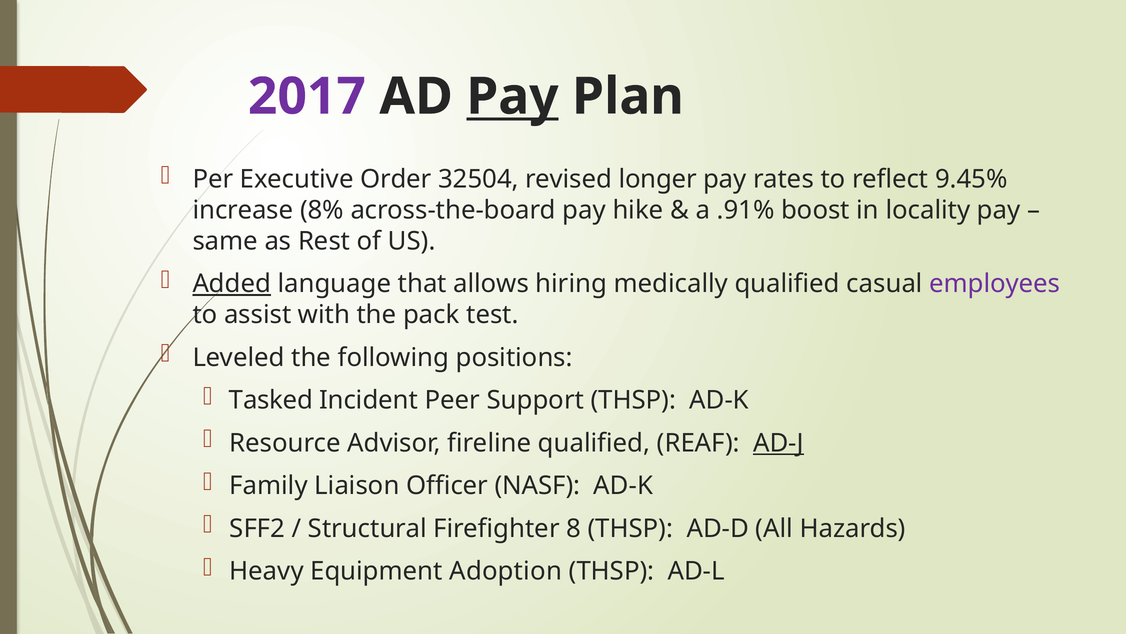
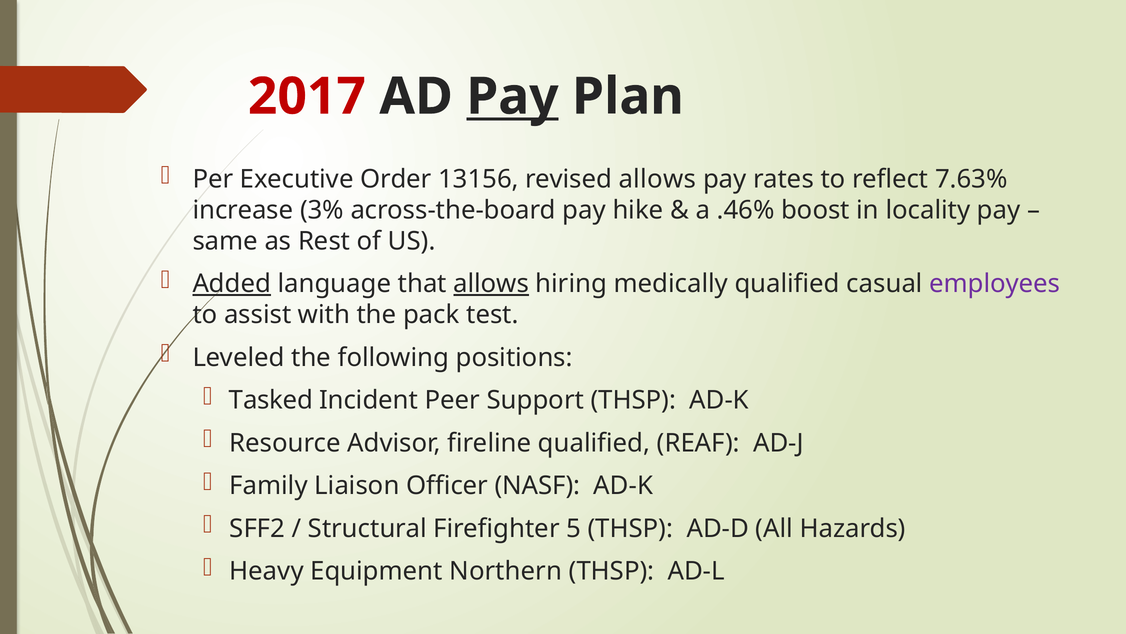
2017 colour: purple -> red
32504: 32504 -> 13156
revised longer: longer -> allows
9.45%: 9.45% -> 7.63%
8%: 8% -> 3%
.91%: .91% -> .46%
allows at (491, 284) underline: none -> present
AD-J underline: present -> none
8: 8 -> 5
Adoption: Adoption -> Northern
